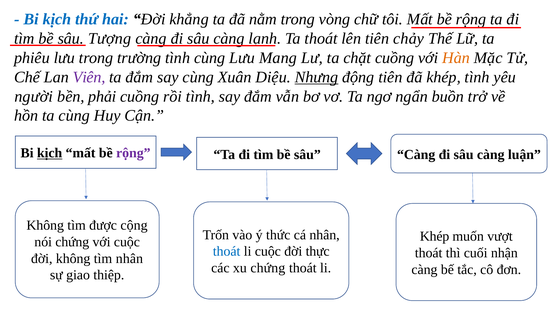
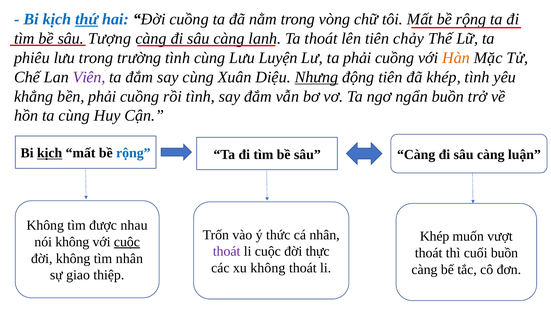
thứ underline: none -> present
Đời khẳng: khẳng -> cuồng
Mang: Mang -> Luyện
ta chặt: chặt -> phải
người: người -> khẳng
rộng at (133, 153) colour: purple -> blue
cộng: cộng -> nhau
nói chứng: chứng -> không
cuộc at (127, 242) underline: none -> present
thoát at (227, 251) colour: blue -> purple
cuối nhận: nhận -> buồn
xu chứng: chứng -> không
